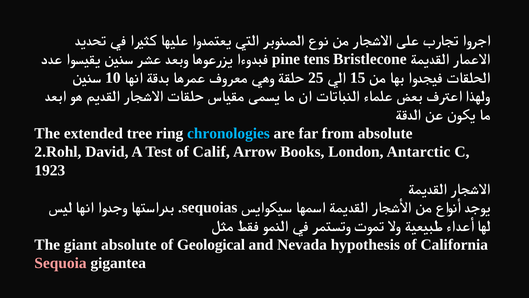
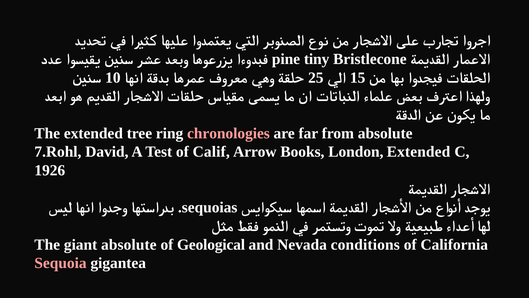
tens: tens -> tiny
chronologies colour: light blue -> pink
2.Rohl: 2.Rohl -> 7.Rohl
London Antarctic: Antarctic -> Extended
1923: 1923 -> 1926
hypothesis: hypothesis -> conditions
